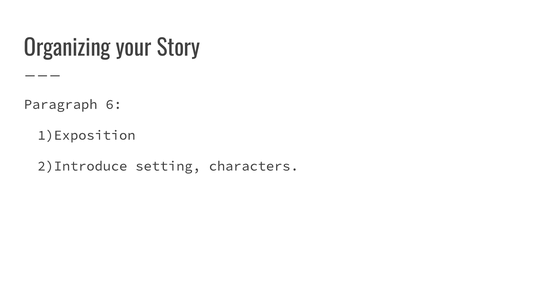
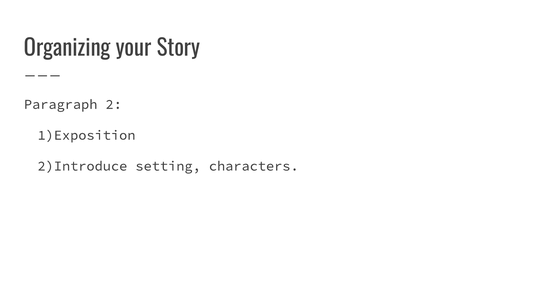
6: 6 -> 2
